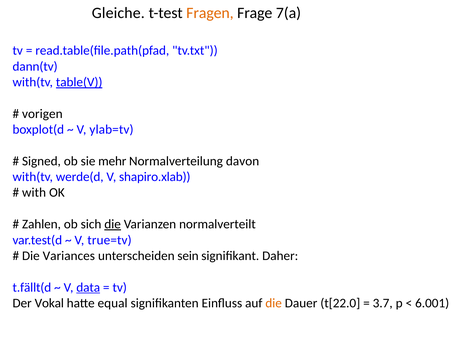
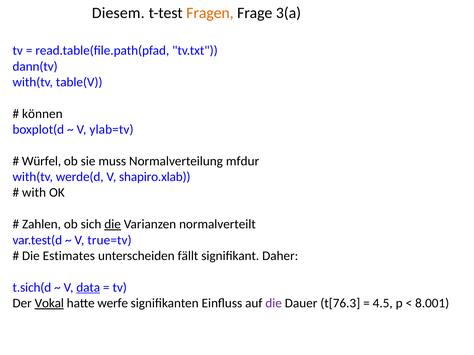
Gleiche: Gleiche -> Diesem
7(a: 7(a -> 3(a
table(V underline: present -> none
vorigen: vorigen -> können
Signed: Signed -> Würfel
mehr: mehr -> muss
davon: davon -> mfdur
Variances: Variances -> Estimates
sein: sein -> fällt
t.fällt(d: t.fällt(d -> t.sich(d
Vokal underline: none -> present
equal: equal -> werfe
die at (274, 304) colour: orange -> purple
t[22.0: t[22.0 -> t[76.3
3.7: 3.7 -> 4.5
6.001: 6.001 -> 8.001
